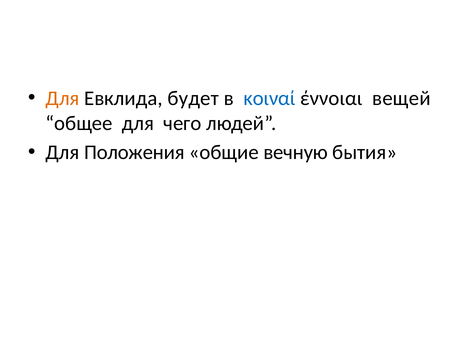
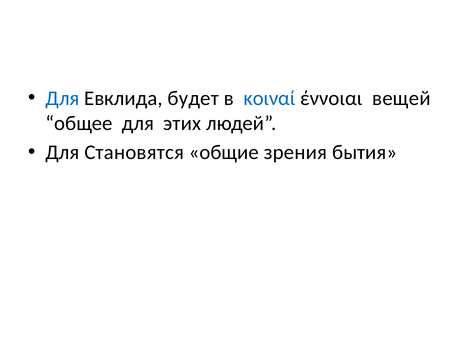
Для at (63, 98) colour: orange -> blue
чего: чего -> этих
Положения: Положения -> Становятся
вечную: вечную -> зрения
